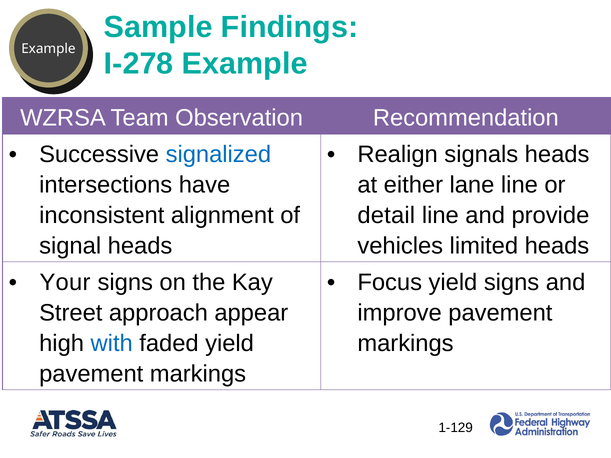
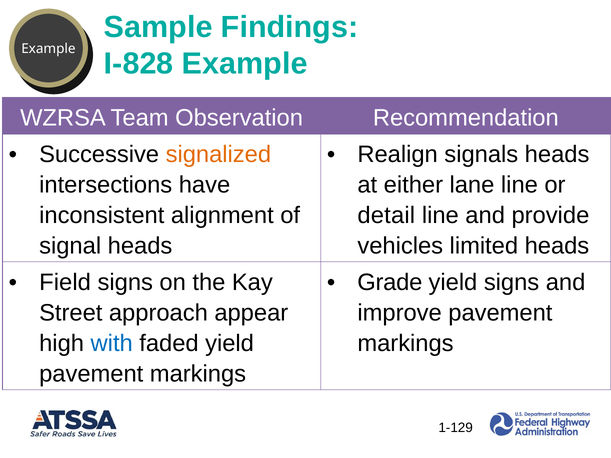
I-278: I-278 -> I-828
signalized colour: blue -> orange
Your: Your -> Field
Focus: Focus -> Grade
